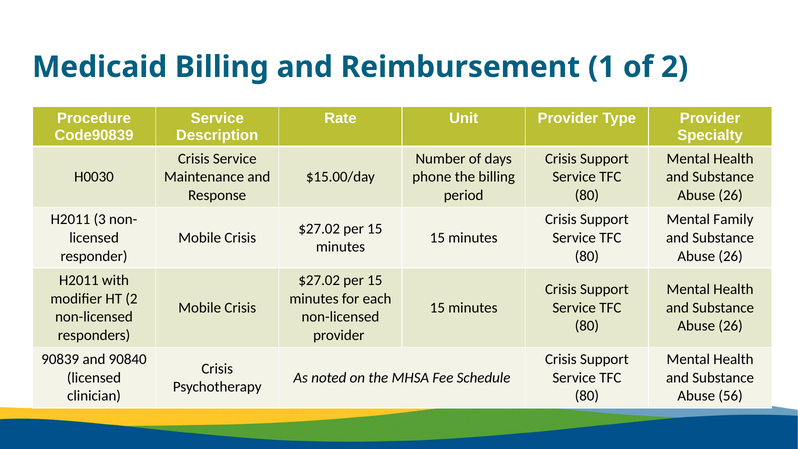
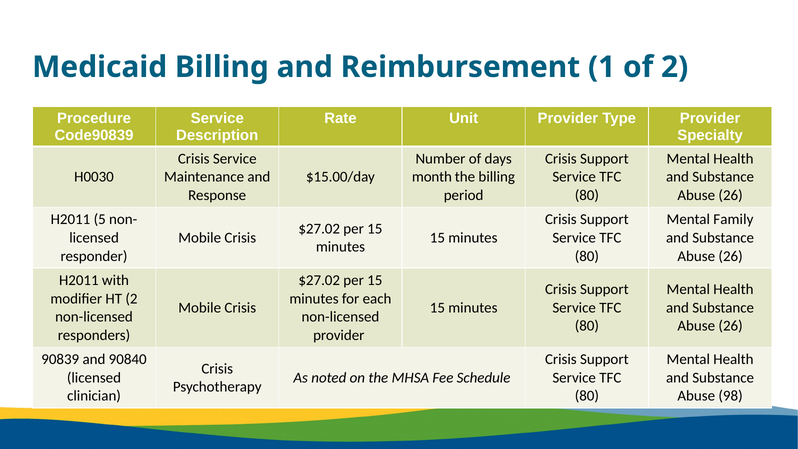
phone: phone -> month
3: 3 -> 5
56: 56 -> 98
